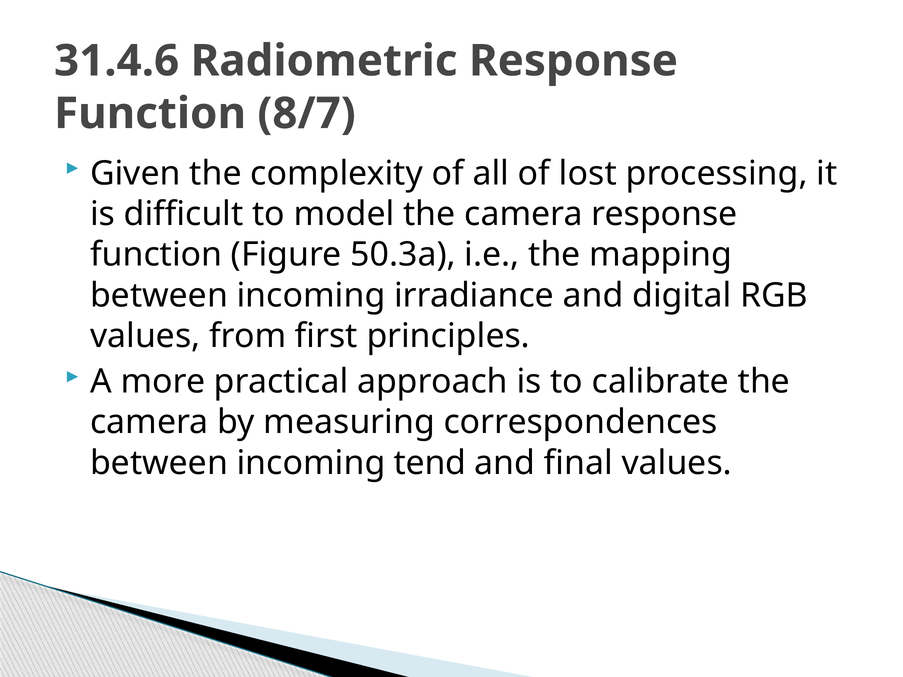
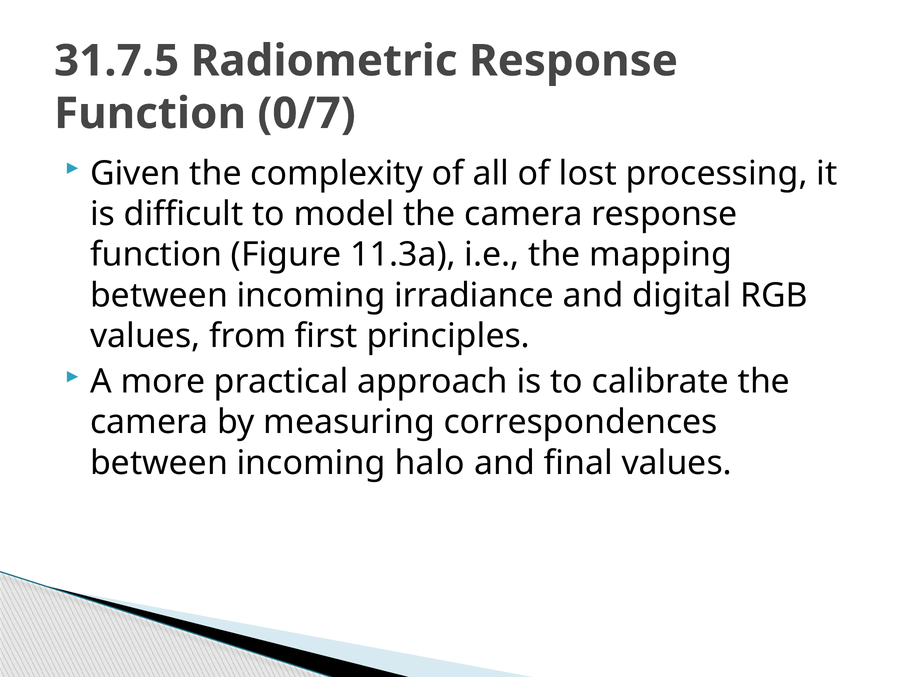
31.4.6: 31.4.6 -> 31.7.5
8/7: 8/7 -> 0/7
50.3a: 50.3a -> 11.3a
tend: tend -> halo
